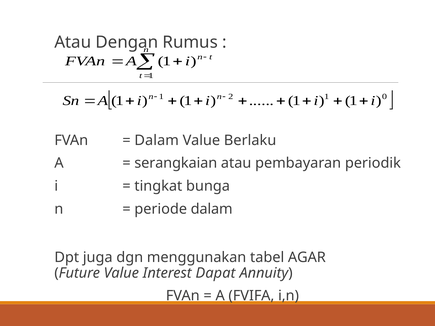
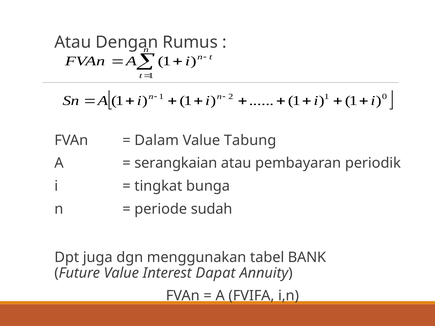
Berlaku: Berlaku -> Tabung
periode dalam: dalam -> sudah
AGAR: AGAR -> BANK
